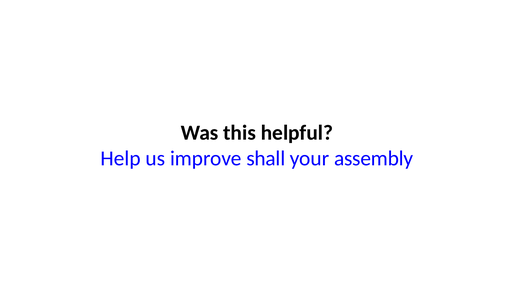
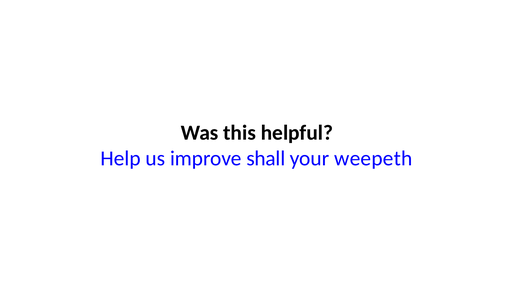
assembly: assembly -> weepeth
